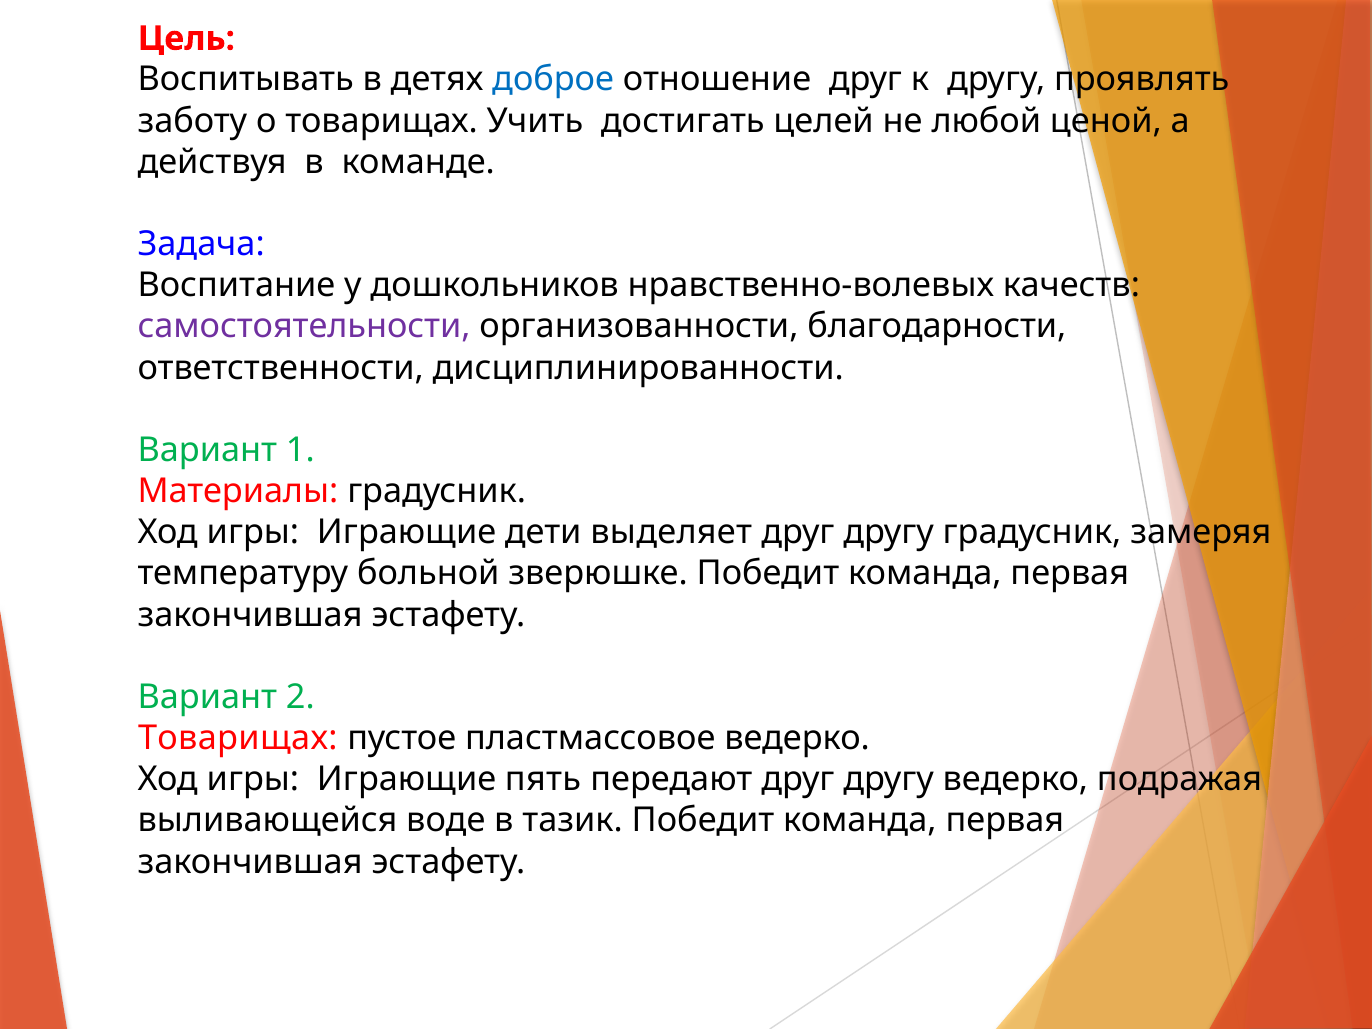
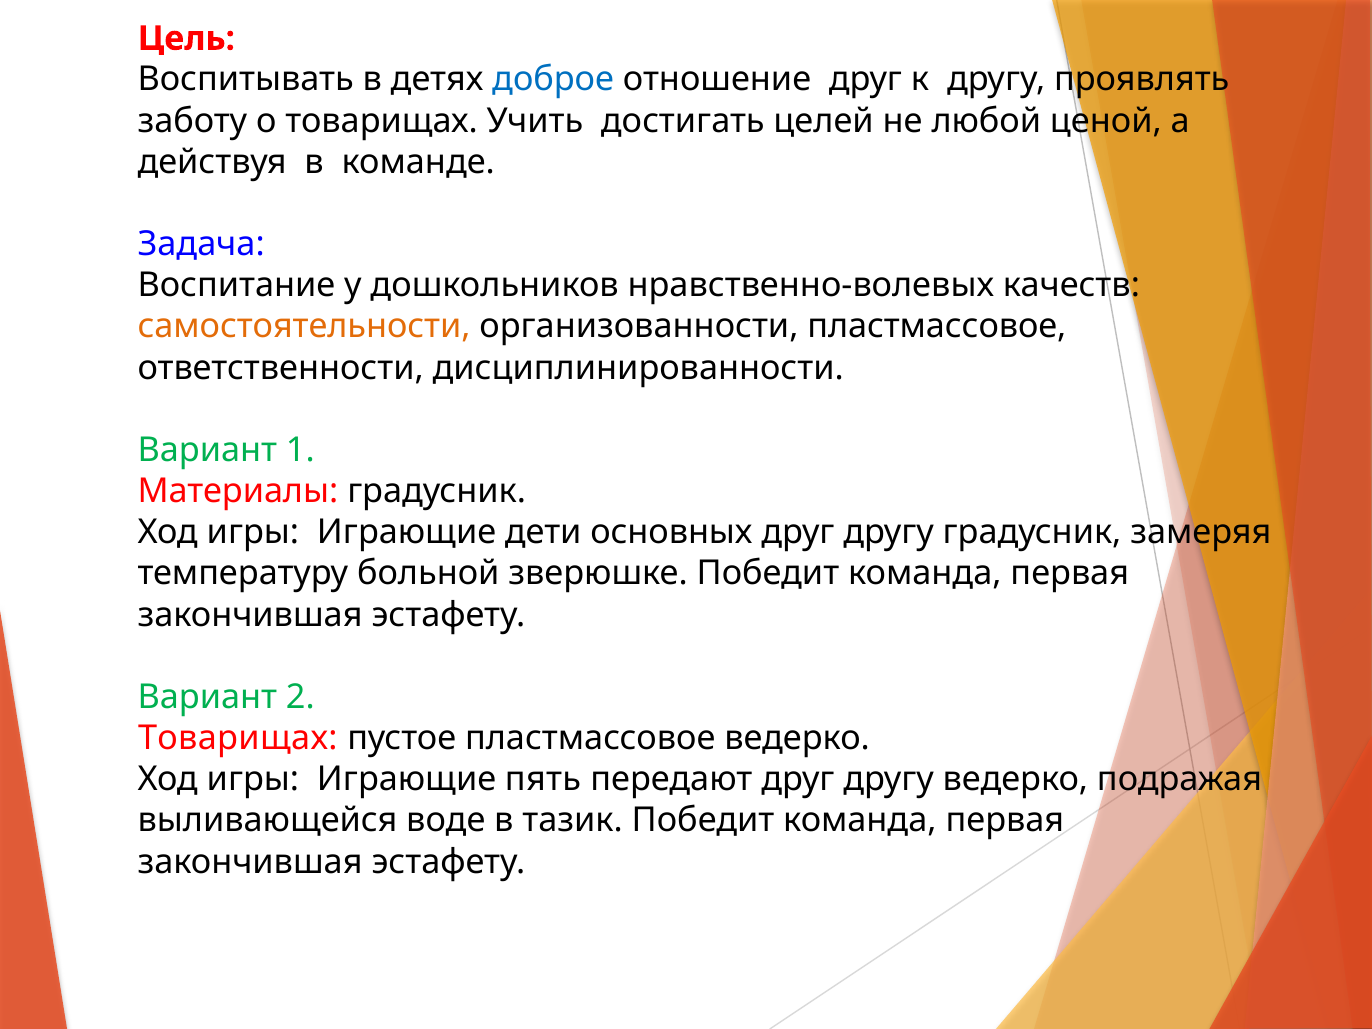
самостоятельности colour: purple -> orange
организованности благодарности: благодарности -> пластмассовое
выделяет: выделяет -> основных
